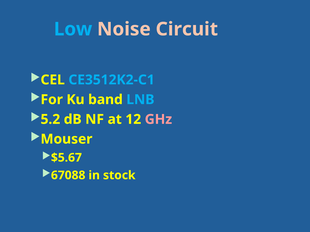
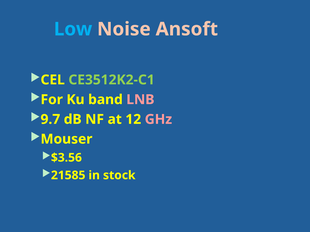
Circuit: Circuit -> Ansoft
CE3512K2-C1 colour: light blue -> light green
LNB colour: light blue -> pink
5.2: 5.2 -> 9.7
$5.67: $5.67 -> $3.56
67088: 67088 -> 21585
